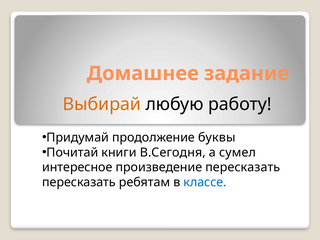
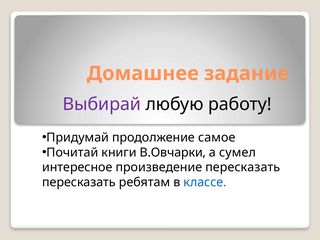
Выбирай colour: orange -> purple
буквы: буквы -> самое
В.Сегодня: В.Сегодня -> В.Овчарки
